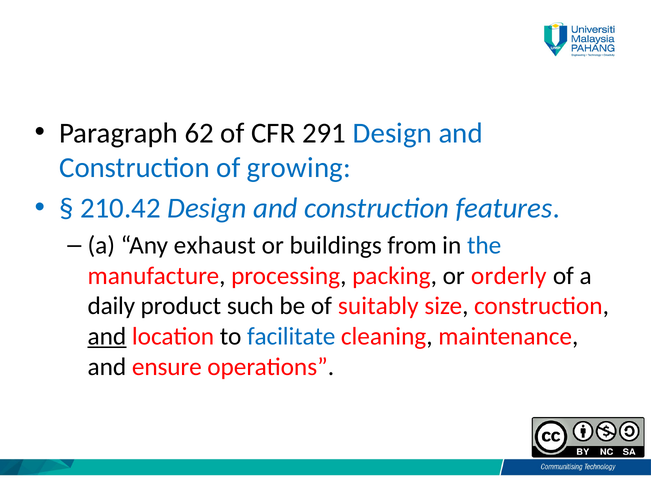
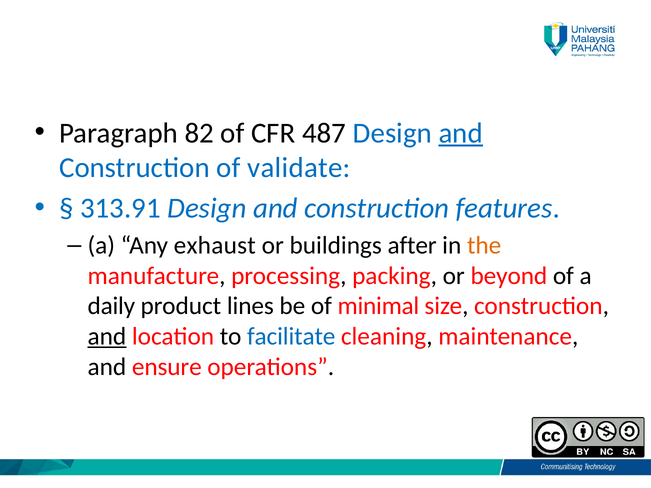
62: 62 -> 82
291: 291 -> 487
and at (461, 133) underline: none -> present
growing: growing -> validate
210.42: 210.42 -> 313.91
from: from -> after
the colour: blue -> orange
orderly: orderly -> beyond
such: such -> lines
suitably: suitably -> minimal
